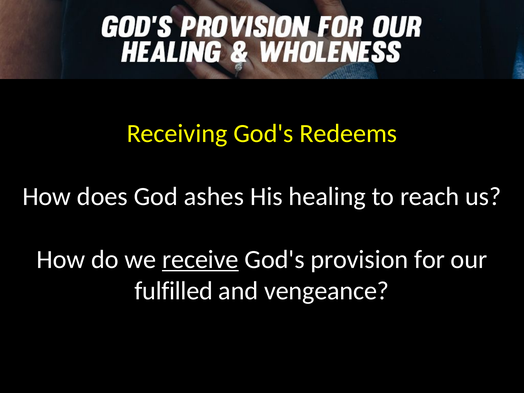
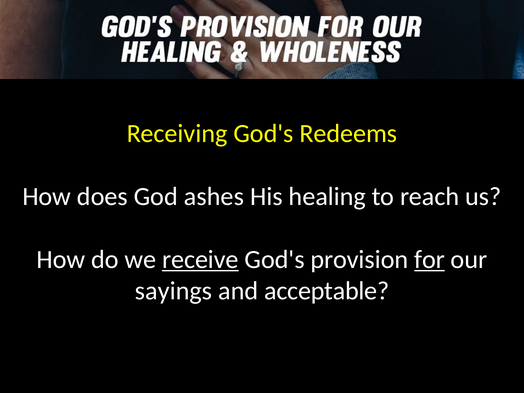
for underline: none -> present
fulfilled: fulfilled -> sayings
vengeance: vengeance -> acceptable
